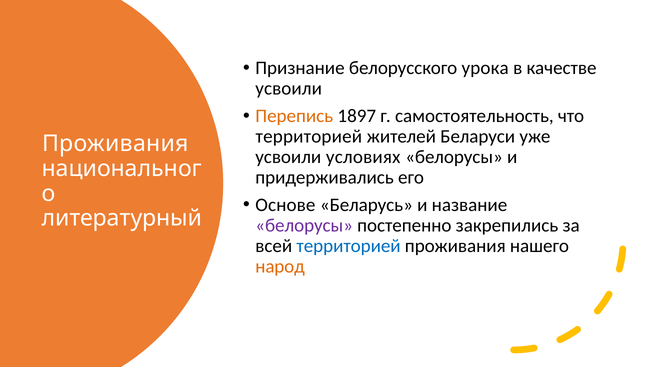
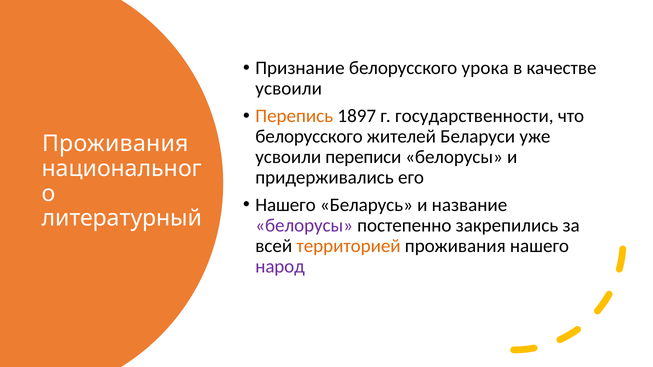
самостоятельность: самостоятельность -> государственности
территорией at (309, 137): территорией -> белорусского
условиях: условиях -> переписи
Основе at (285, 205): Основе -> Нашего
территорией at (349, 246) colour: blue -> orange
народ colour: orange -> purple
